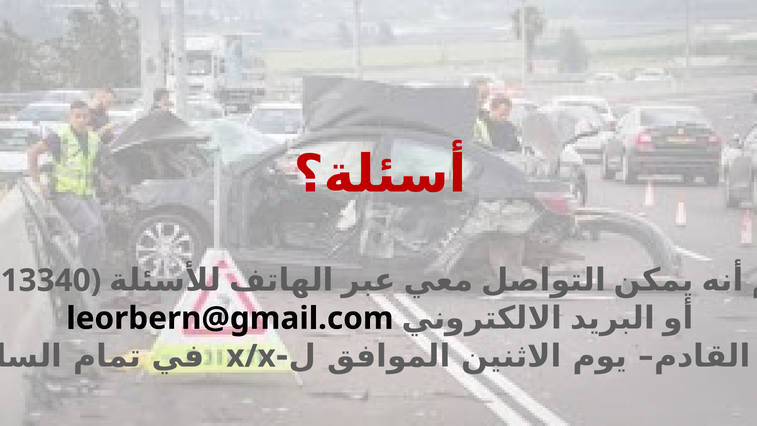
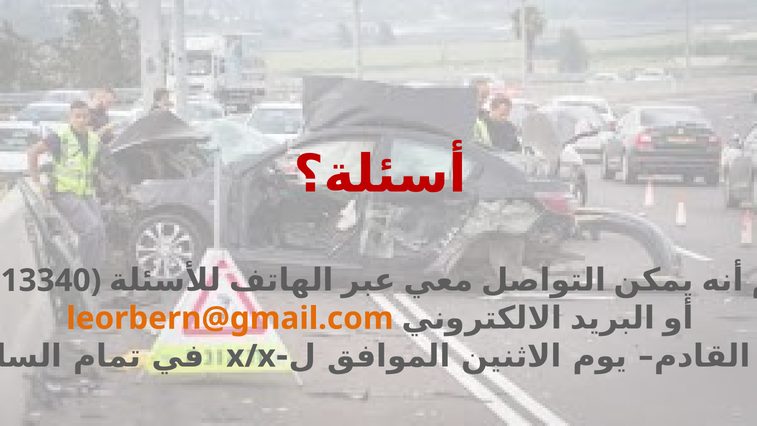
leorbern@gmail.com colour: black -> orange
